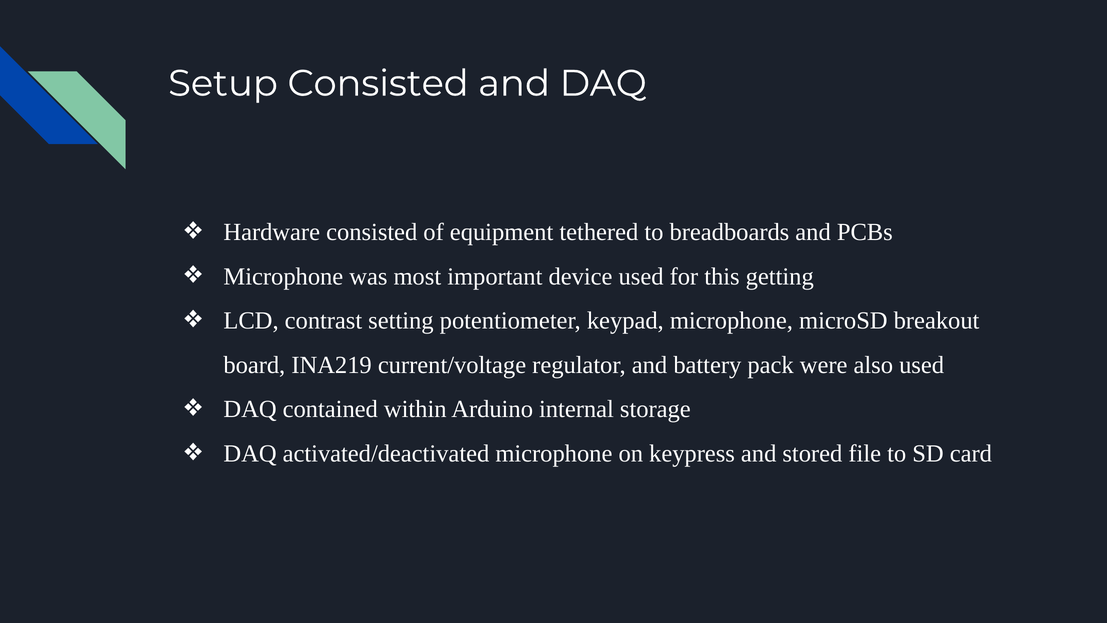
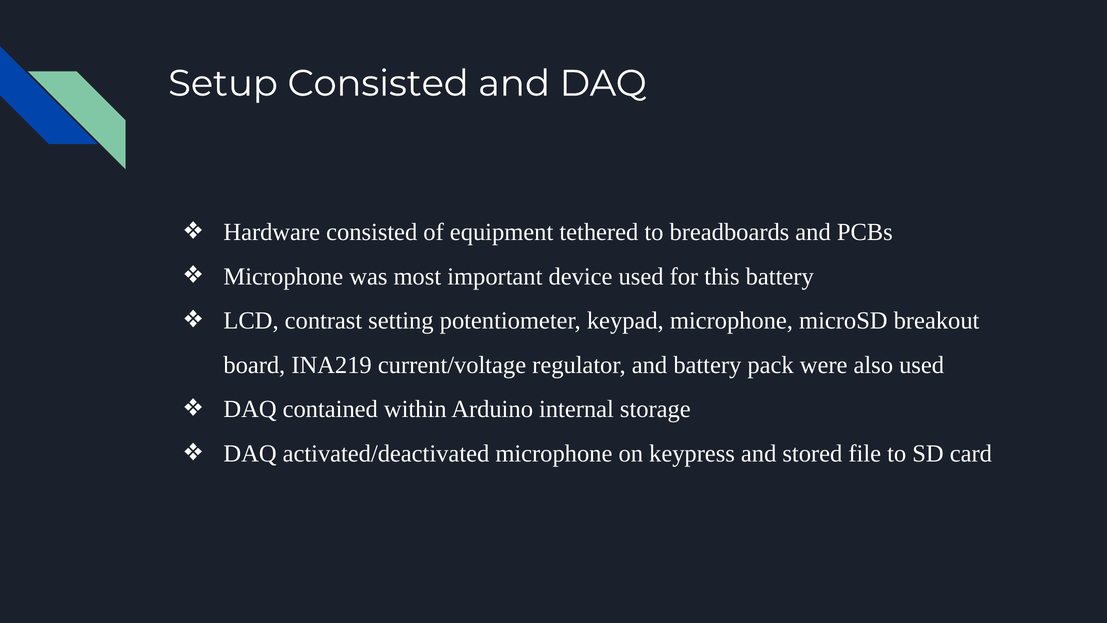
this getting: getting -> battery
